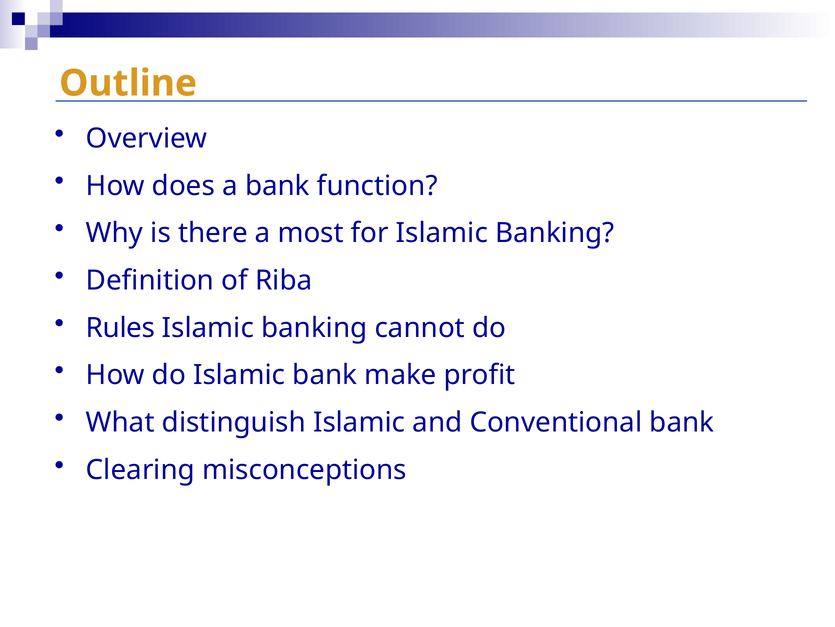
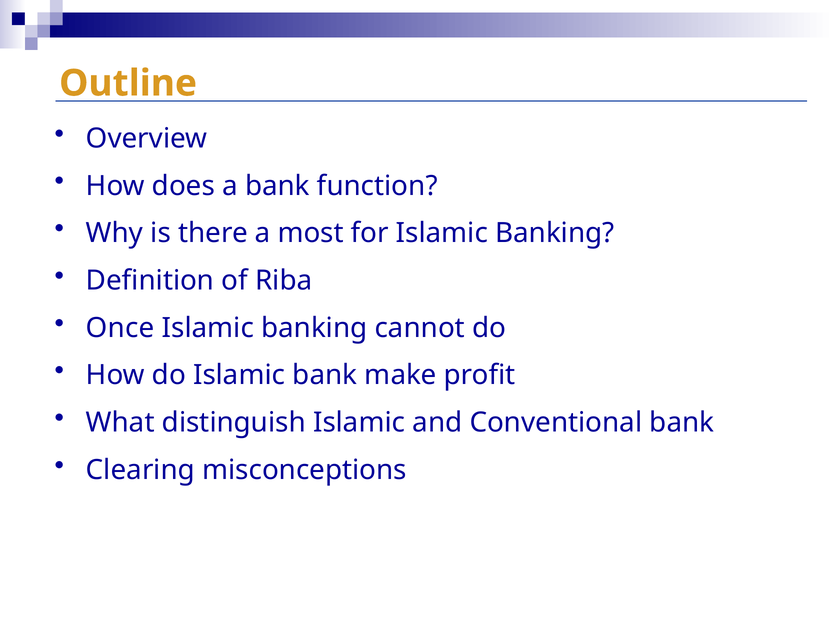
Rules: Rules -> Once
